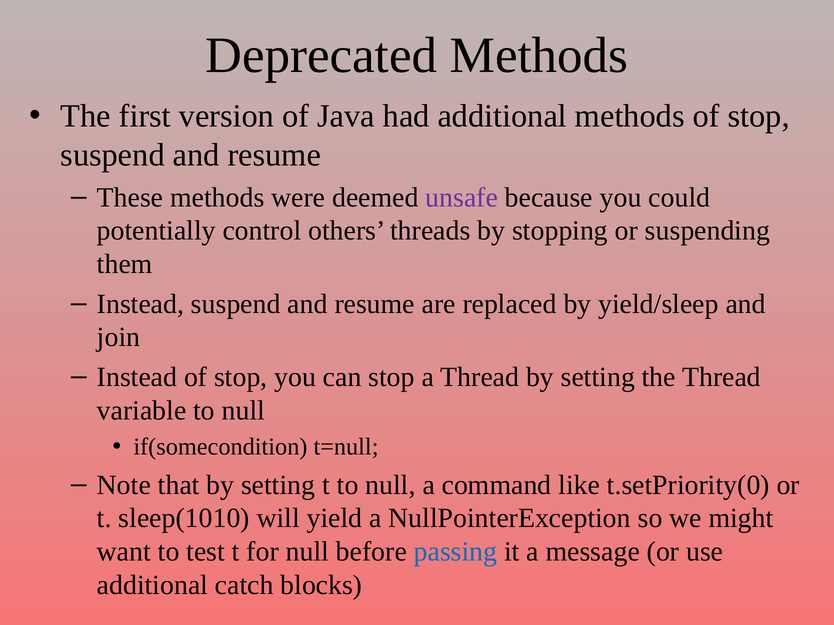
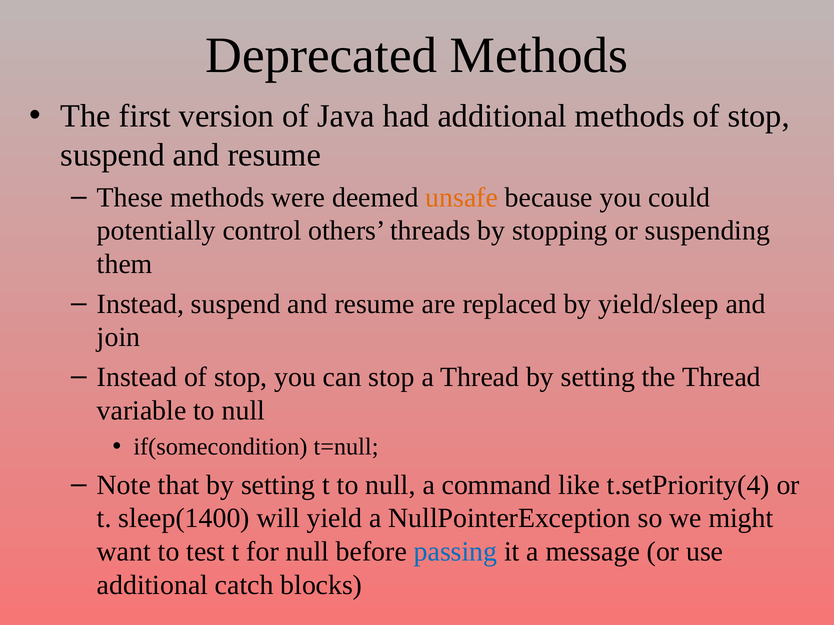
unsafe colour: purple -> orange
t.setPriority(0: t.setPriority(0 -> t.setPriority(4
sleep(1010: sleep(1010 -> sleep(1400
